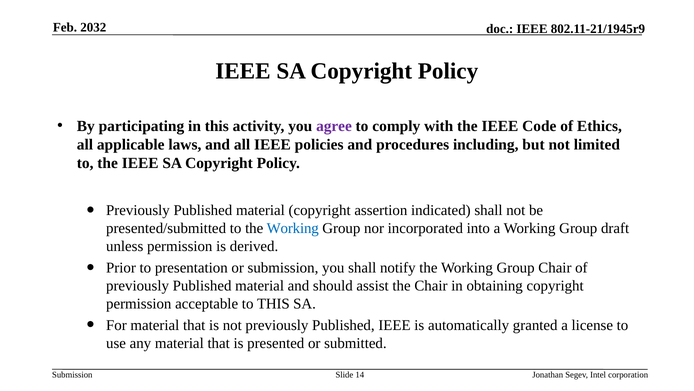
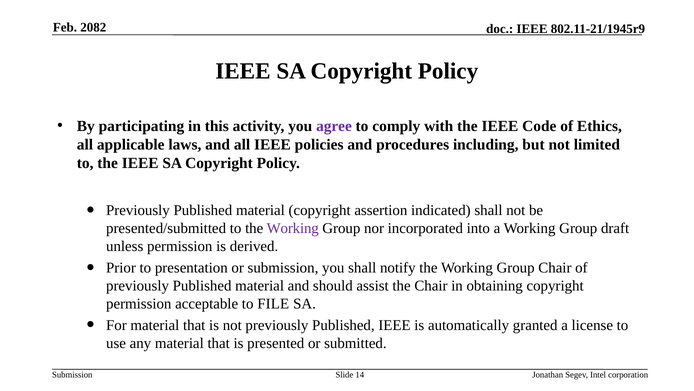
2032: 2032 -> 2082
Working at (293, 228) colour: blue -> purple
to THIS: THIS -> FILE
